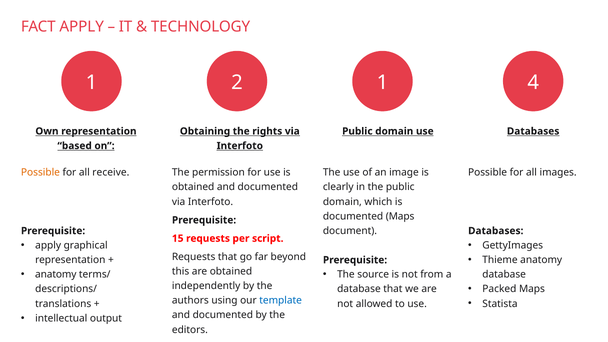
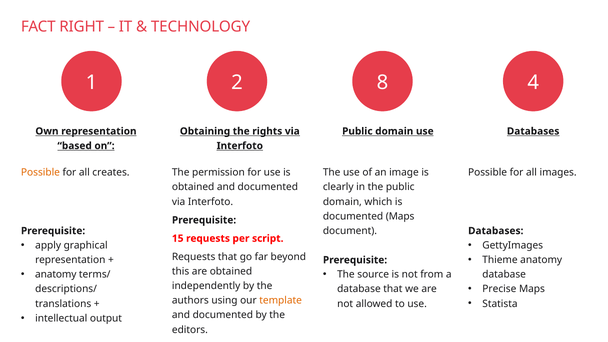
FACT APPLY: APPLY -> RIGHT
2 1: 1 -> 8
receive: receive -> creates
Packed: Packed -> Precise
template colour: blue -> orange
